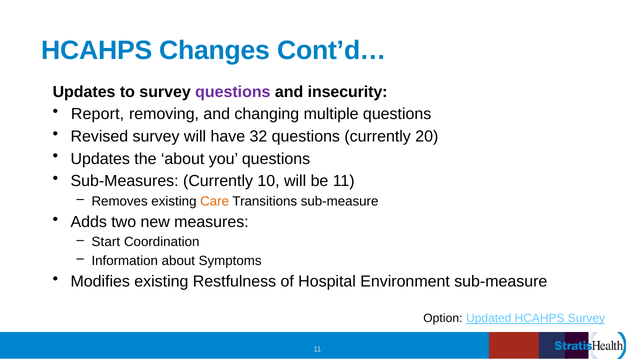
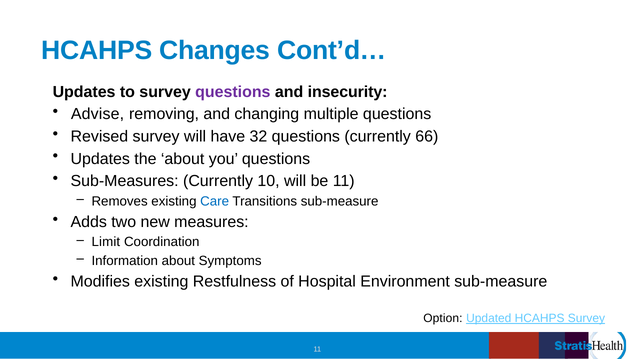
Report: Report -> Advise
20: 20 -> 66
Care colour: orange -> blue
Start: Start -> Limit
